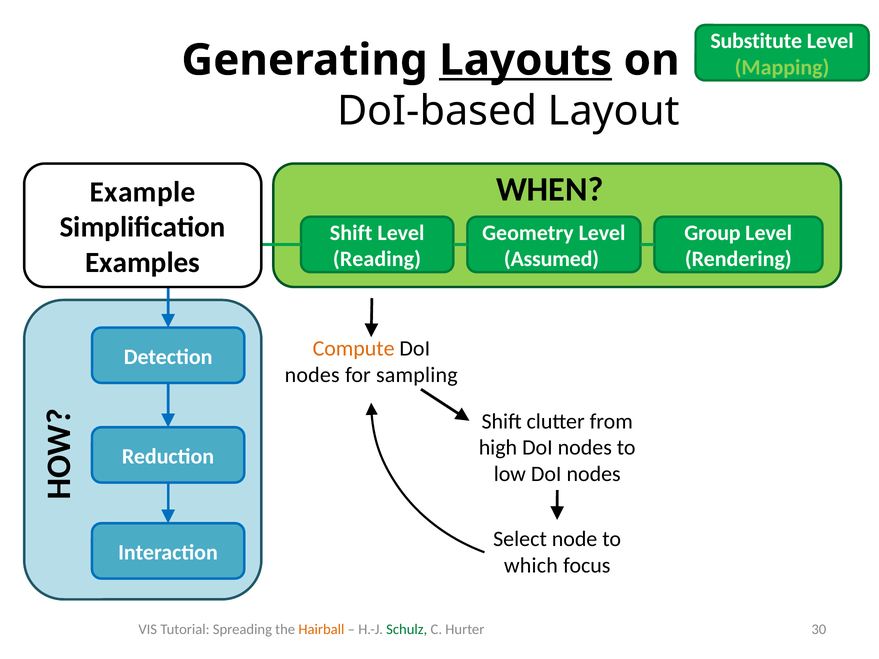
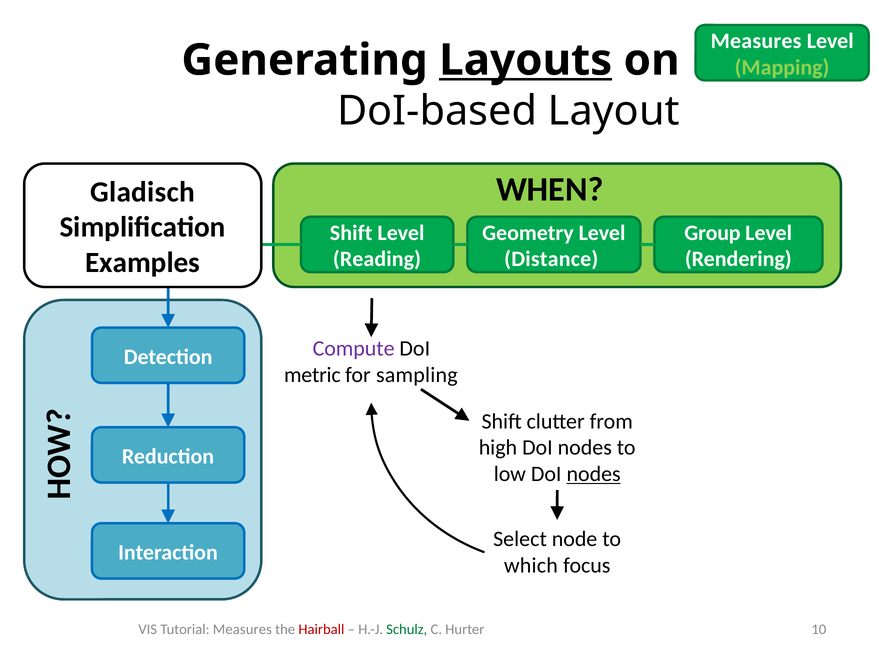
Substitute at (756, 41): Substitute -> Measures
Example: Example -> Gladisch
Assumed: Assumed -> Distance
Compute colour: orange -> purple
nodes at (312, 375): nodes -> metric
nodes at (594, 474) underline: none -> present
Tutorial Spreading: Spreading -> Measures
Hairball colour: orange -> red
30: 30 -> 10
